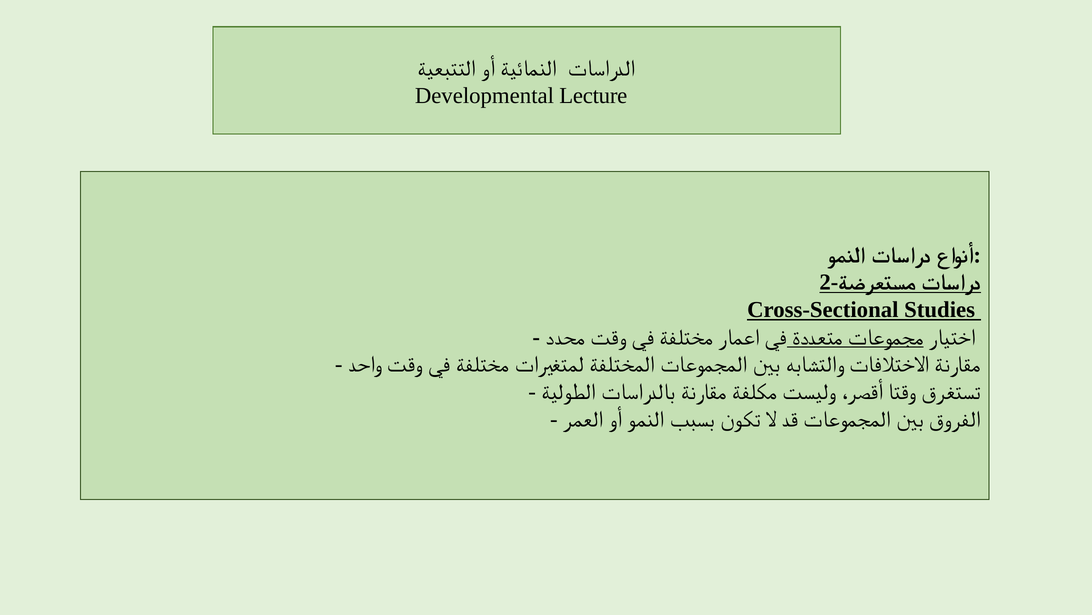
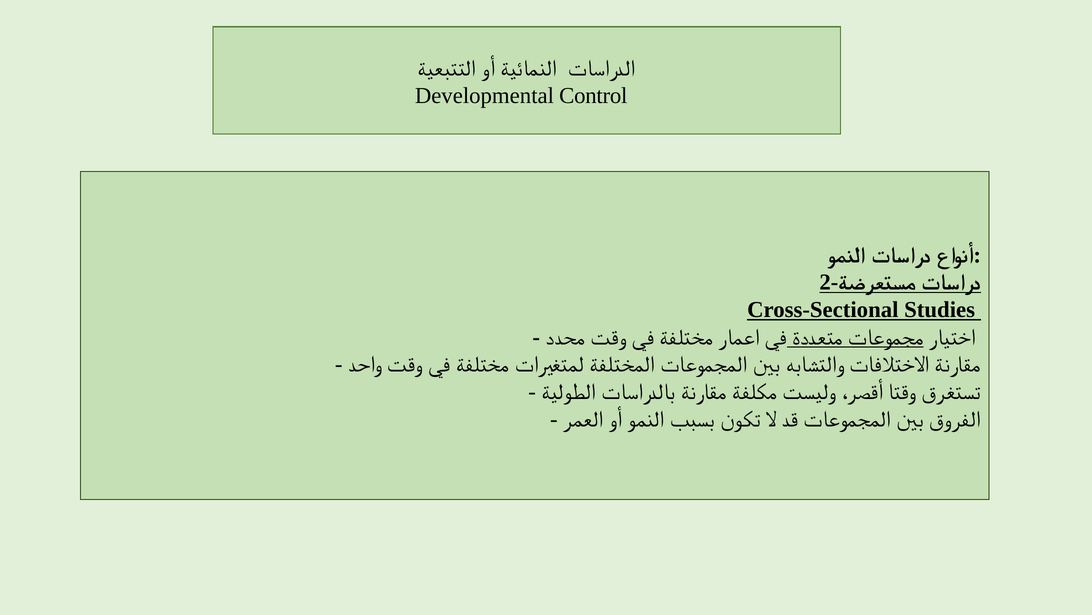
Lecture: Lecture -> Control
